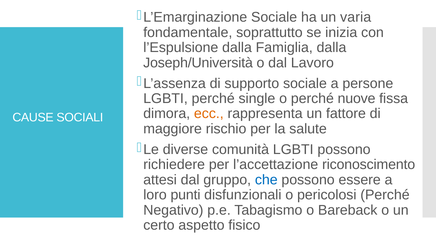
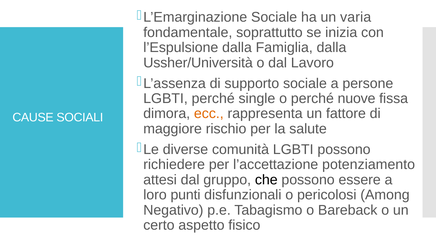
Joseph/Università: Joseph/Università -> Ussher/Università
riconoscimento: riconoscimento -> potenziamento
che colour: blue -> black
pericolosi Perché: Perché -> Among
